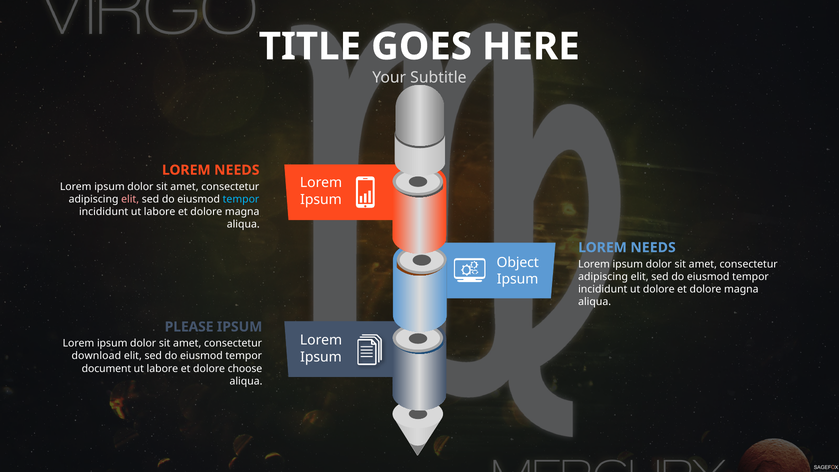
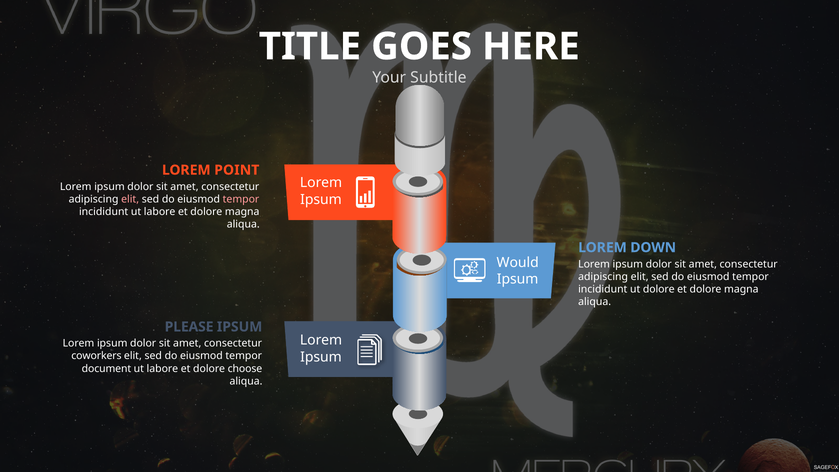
NEEDS at (237, 170): NEEDS -> POINT
tempor at (241, 199) colour: light blue -> pink
NEEDS at (653, 248): NEEDS -> DOWN
Object: Object -> Would
download: download -> coworkers
